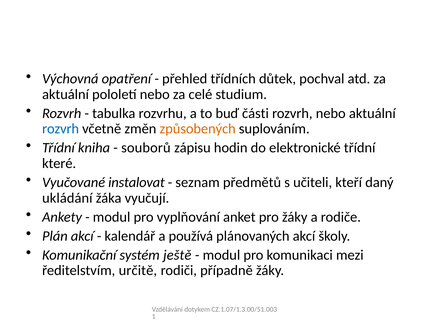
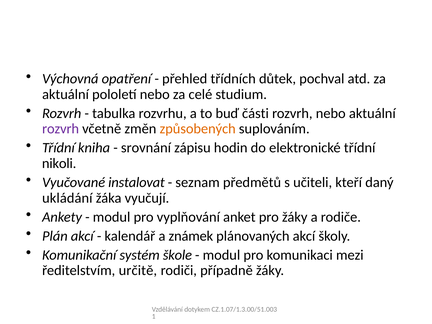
rozvrh at (61, 129) colour: blue -> purple
souborů: souborů -> srovnání
které: které -> nikoli
používá: používá -> známek
ještě: ještě -> škole
